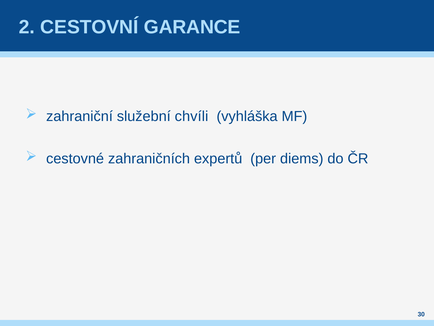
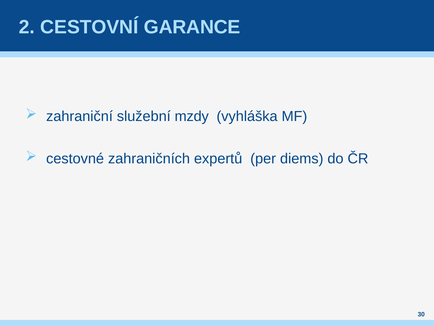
chvíli: chvíli -> mzdy
